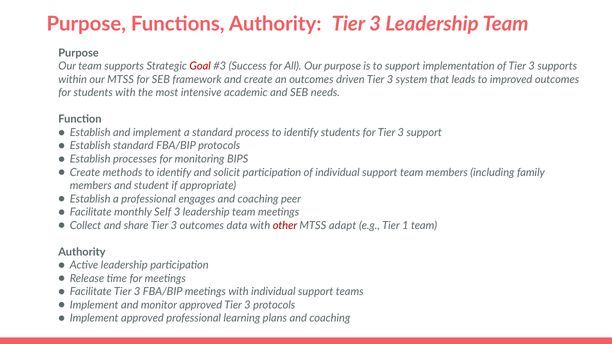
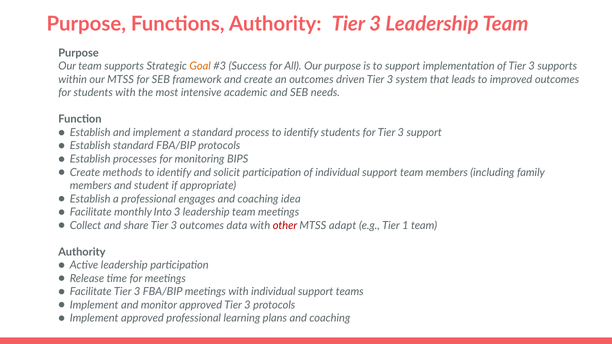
Goal colour: red -> orange
peer: peer -> idea
Self: Self -> Into
